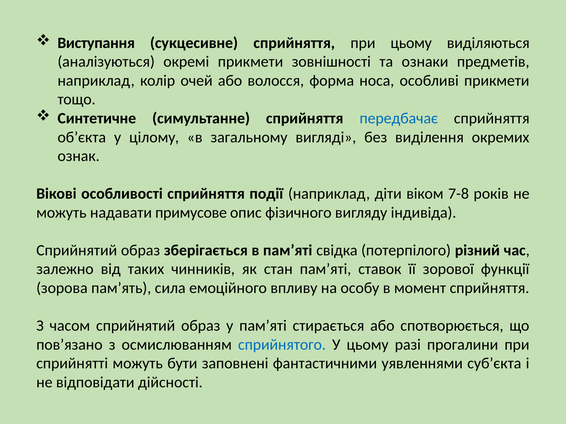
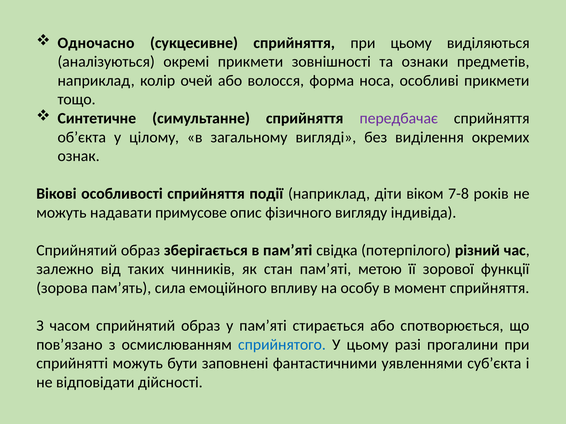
Виступання: Виступання -> Одночасно
передбачає colour: blue -> purple
ставок: ставок -> метою
